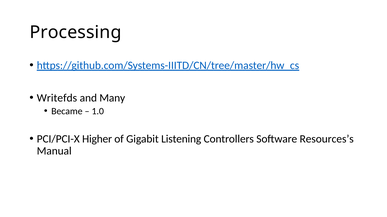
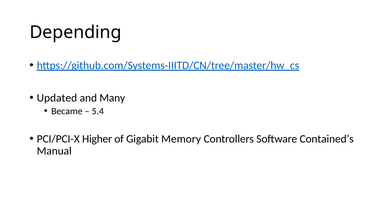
Processing: Processing -> Depending
Writefds: Writefds -> Updated
1.0: 1.0 -> 5.4
Listening: Listening -> Memory
Resources’s: Resources’s -> Contained’s
